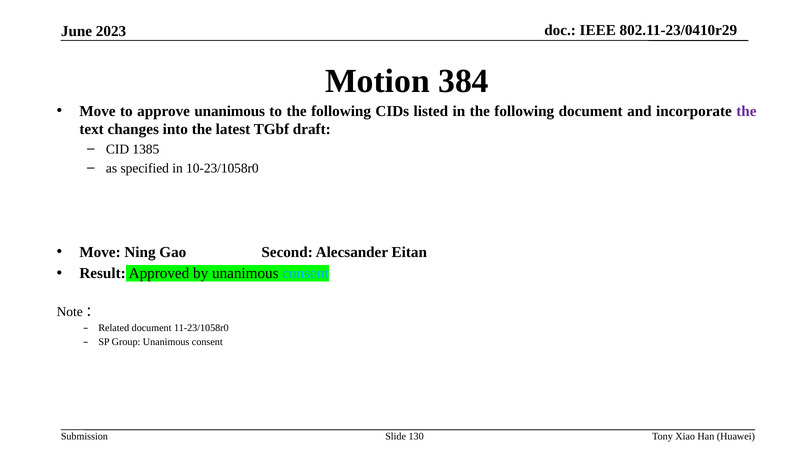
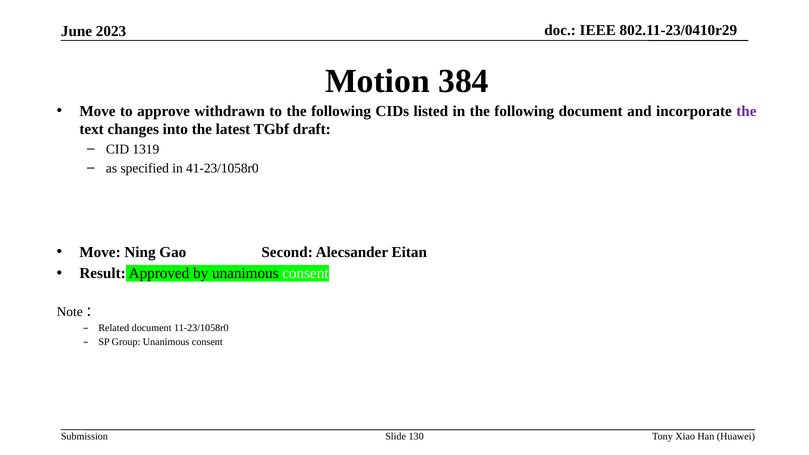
approve unanimous: unanimous -> withdrawn
1385: 1385 -> 1319
10-23/1058r0: 10-23/1058r0 -> 41-23/1058r0
consent at (305, 273) colour: light blue -> white
